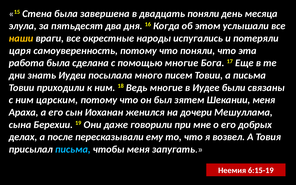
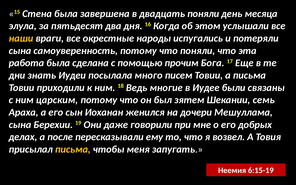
царя at (20, 51): царя -> сына
помощью многие: многие -> прочим
Шекании меня: меня -> семь
письма at (73, 149) colour: light blue -> yellow
